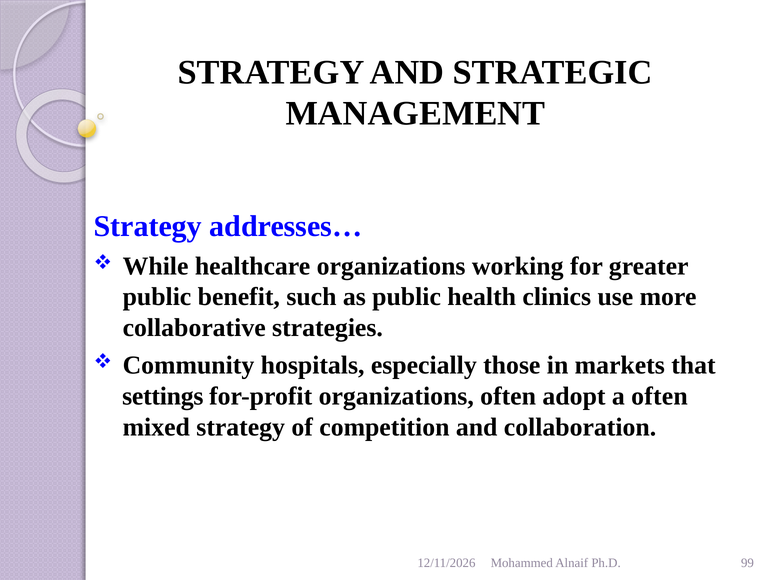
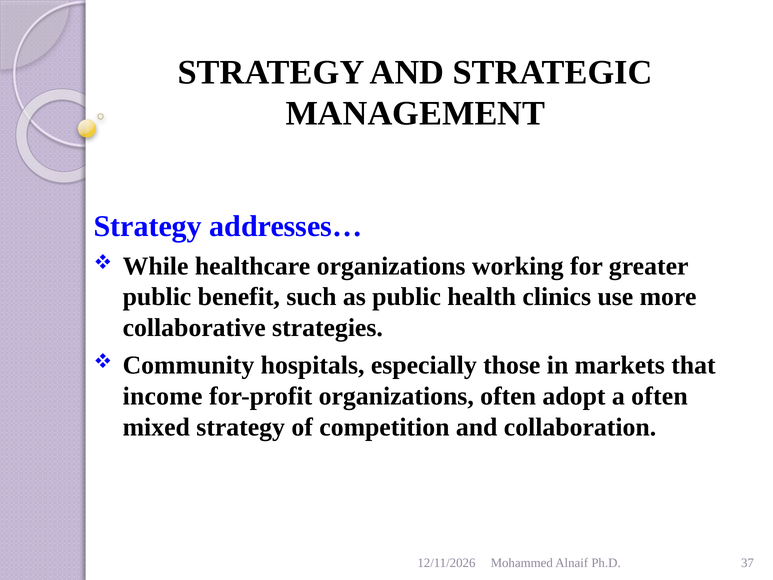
settings: settings -> income
99: 99 -> 37
